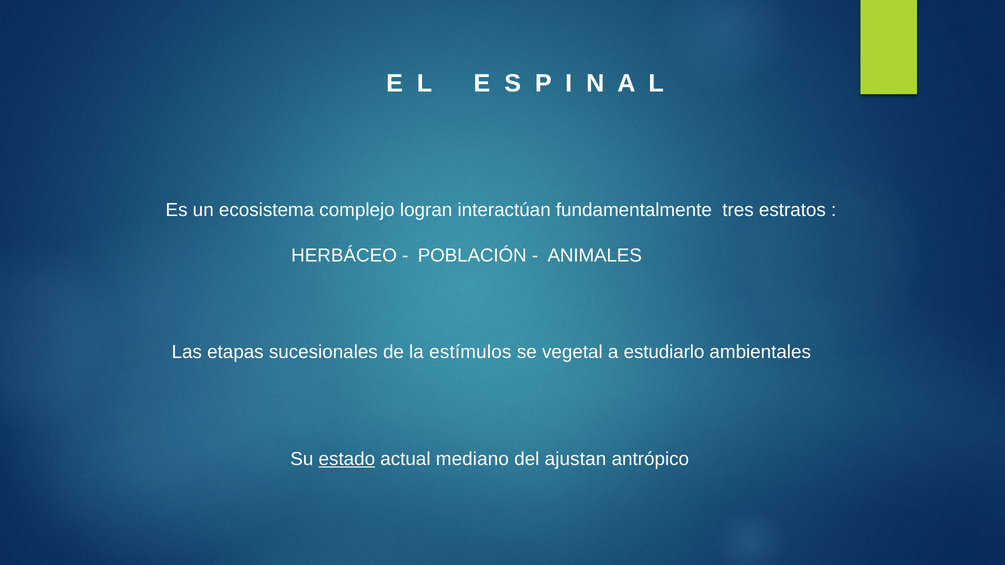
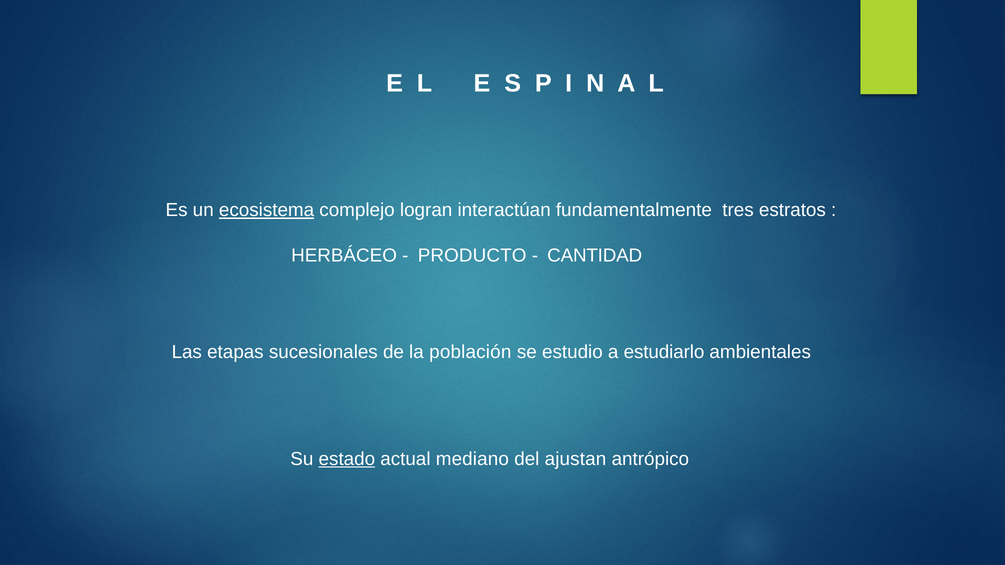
ecosistema underline: none -> present
POBLACIÓN: POBLACIÓN -> PRODUCTO
ANIMALES: ANIMALES -> CANTIDAD
estímulos: estímulos -> población
vegetal: vegetal -> estudio
